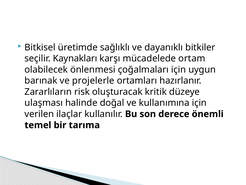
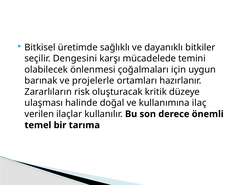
Kaynakları: Kaynakları -> Dengesini
ortam: ortam -> temini
kullanımına için: için -> ilaç
